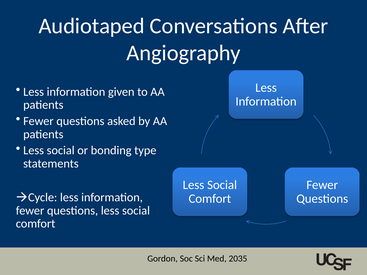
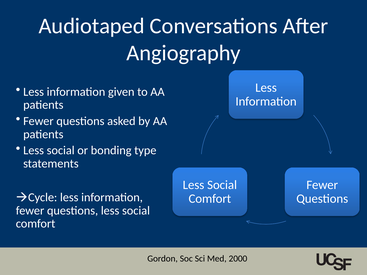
2035: 2035 -> 2000
